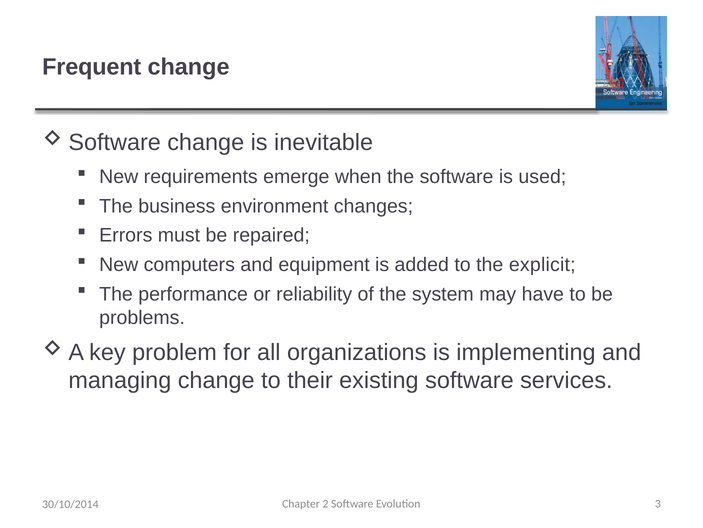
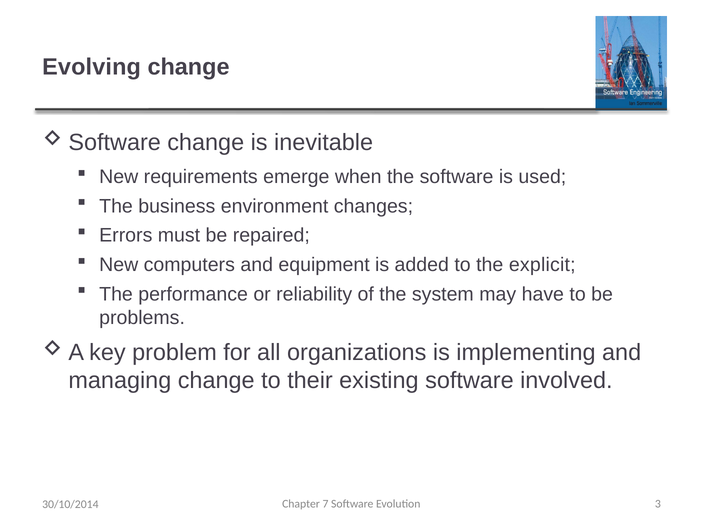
Frequent: Frequent -> Evolving
services: services -> involved
2: 2 -> 7
